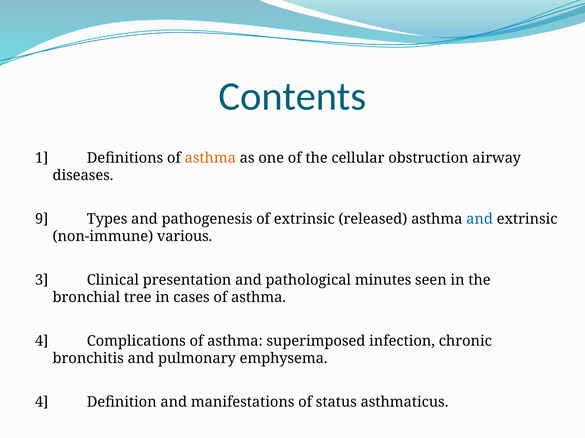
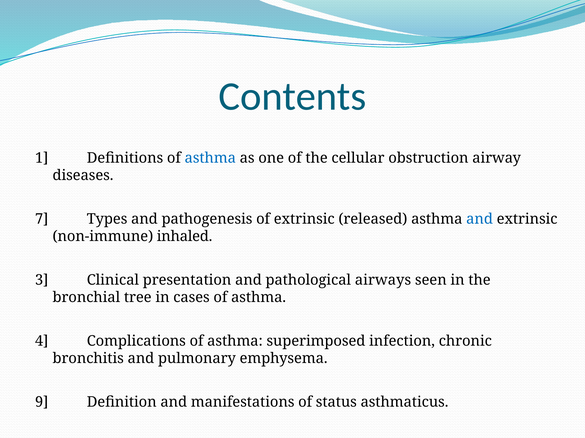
asthma at (210, 158) colour: orange -> blue
9: 9 -> 7
various: various -> inhaled
minutes: minutes -> airways
4 at (42, 403): 4 -> 9
